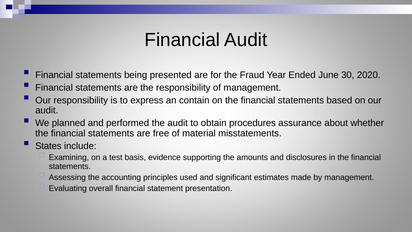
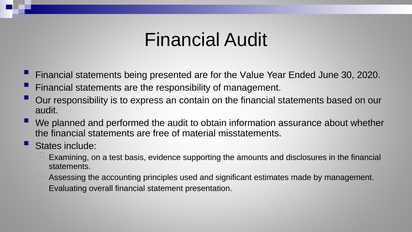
Fraud: Fraud -> Value
procedures: procedures -> information
